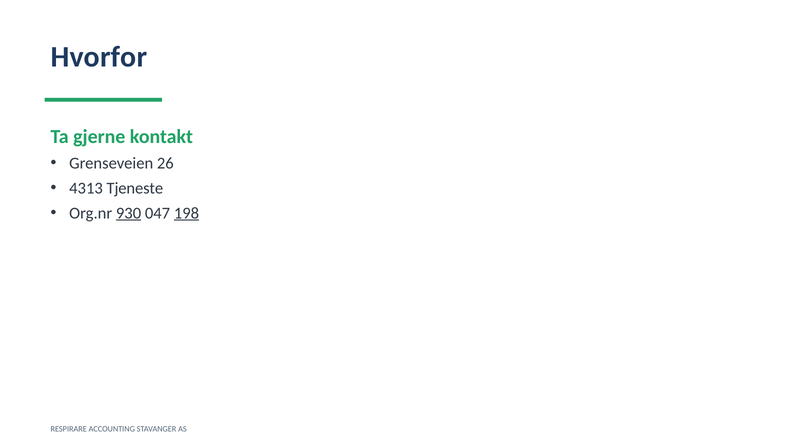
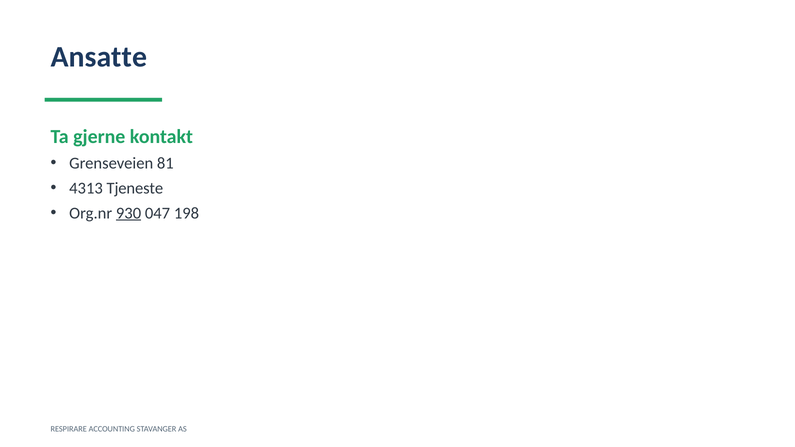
Hvorfor: Hvorfor -> Ansatte
26: 26 -> 81
198 underline: present -> none
